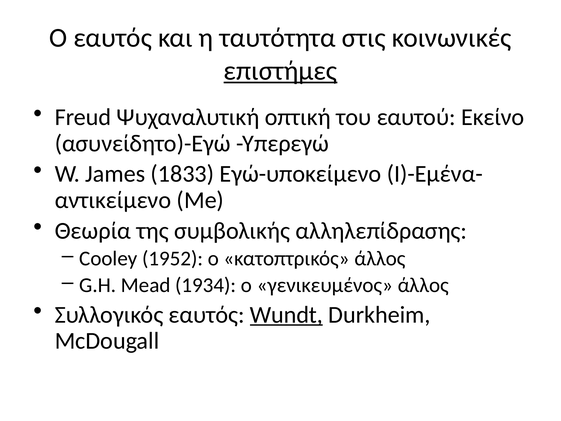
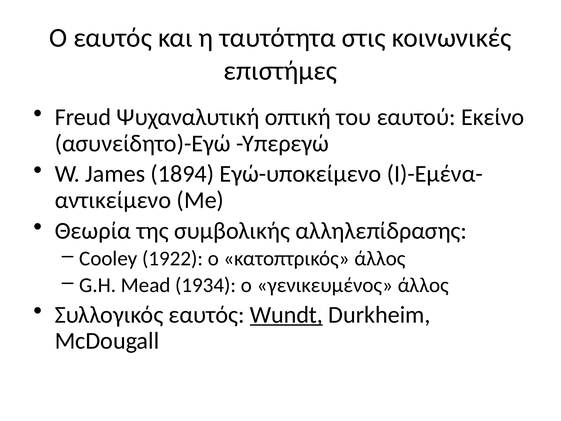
επιστήμες underline: present -> none
1833: 1833 -> 1894
1952: 1952 -> 1922
